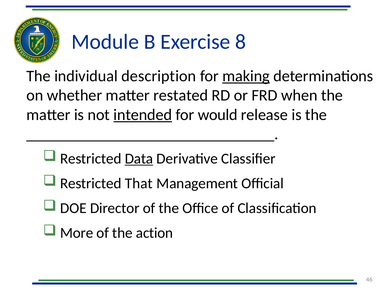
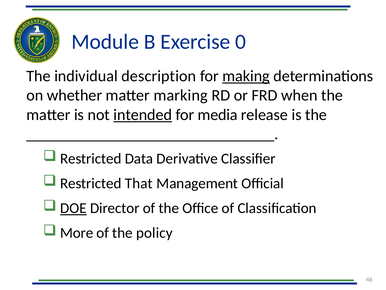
8: 8 -> 0
restated: restated -> marking
would: would -> media
Data underline: present -> none
DOE underline: none -> present
action: action -> policy
